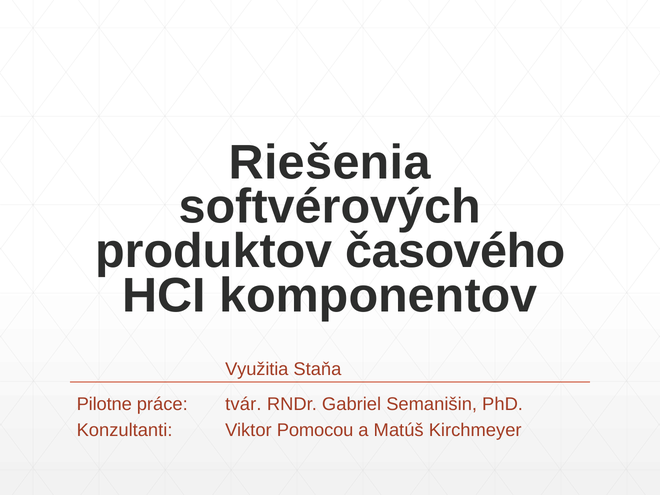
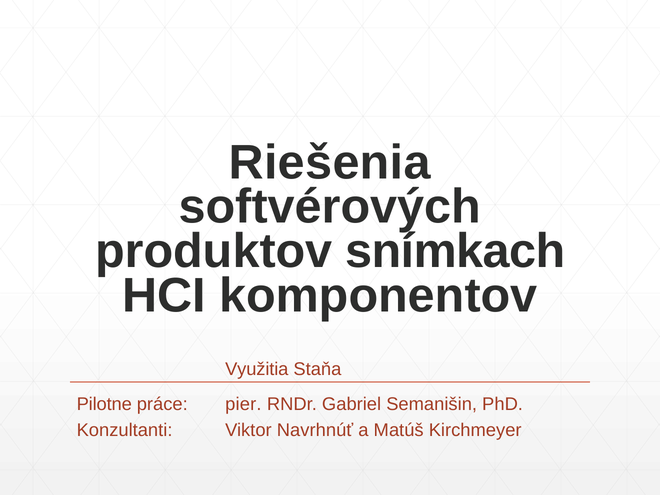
časového: časového -> snímkach
tvár: tvár -> pier
Pomocou: Pomocou -> Navrhnúť
